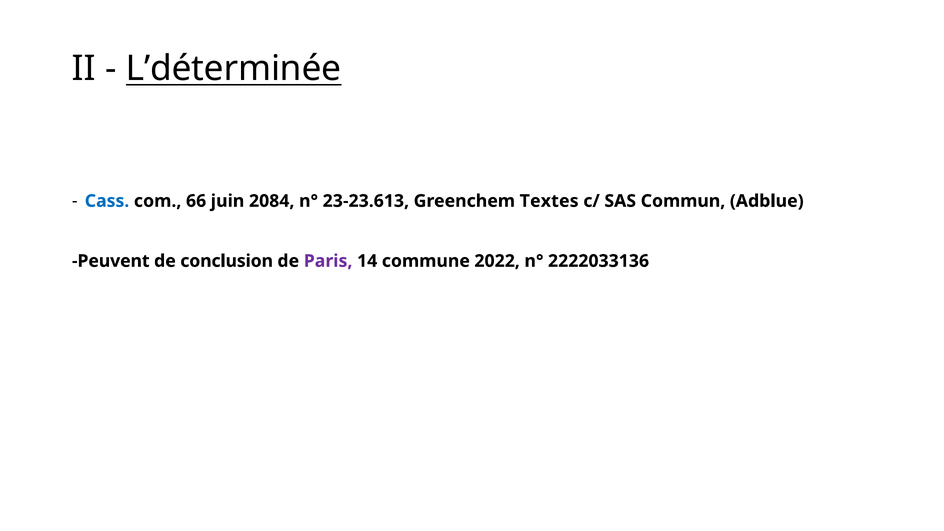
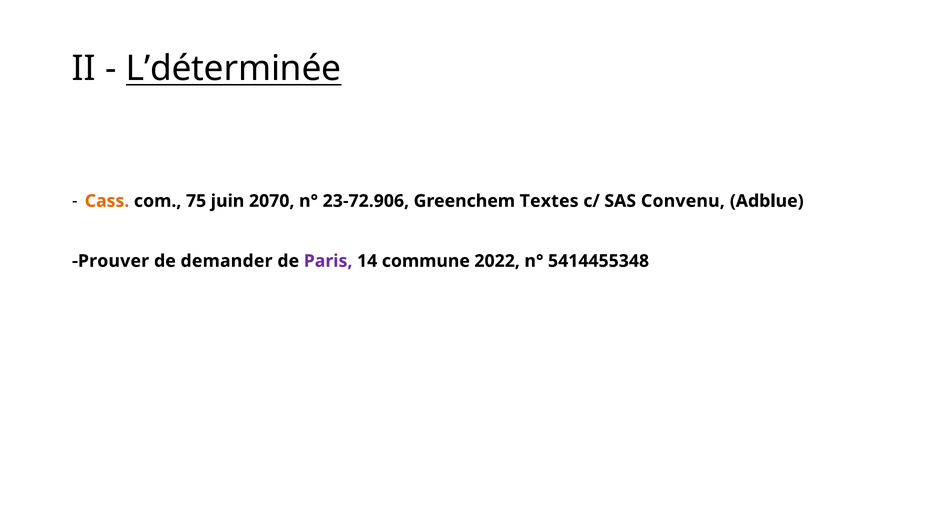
Cass colour: blue -> orange
66: 66 -> 75
2084: 2084 -> 2070
23-23.613: 23-23.613 -> 23-72.906
Commun: Commun -> Convenu
Peuvent: Peuvent -> Prouver
conclusion: conclusion -> demander
2222033136: 2222033136 -> 5414455348
